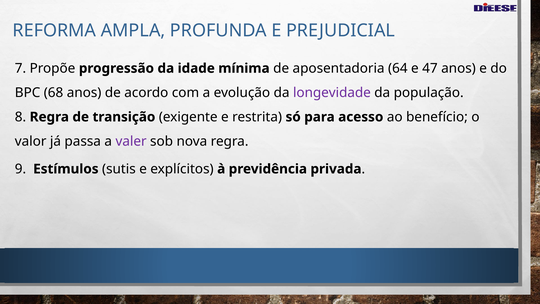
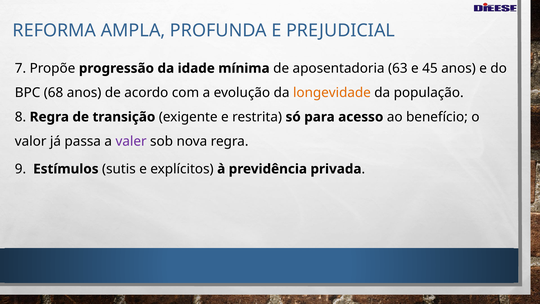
64: 64 -> 63
47: 47 -> 45
longevidade colour: purple -> orange
